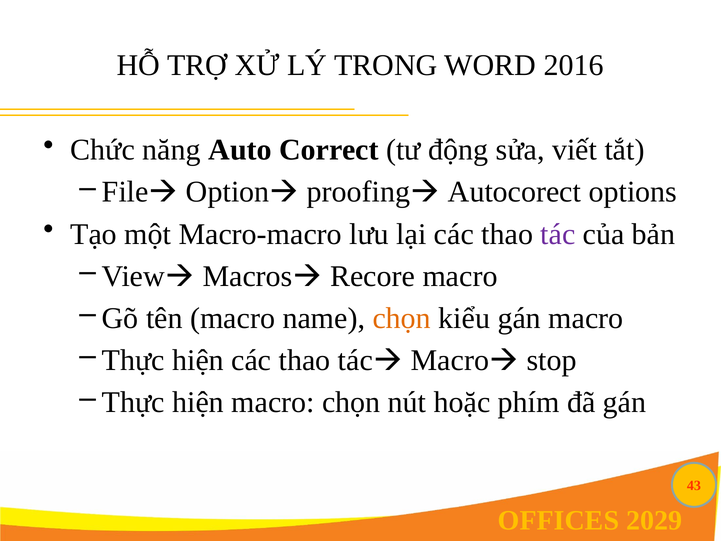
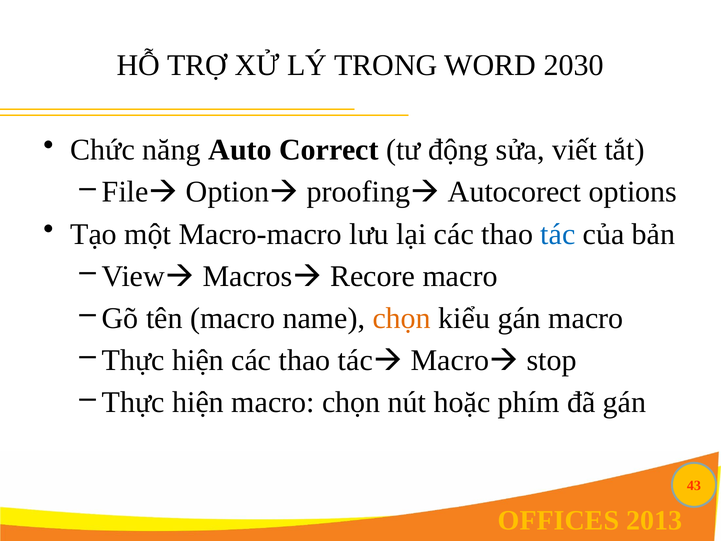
2016: 2016 -> 2030
tác at (558, 234) colour: purple -> blue
2029: 2029 -> 2013
